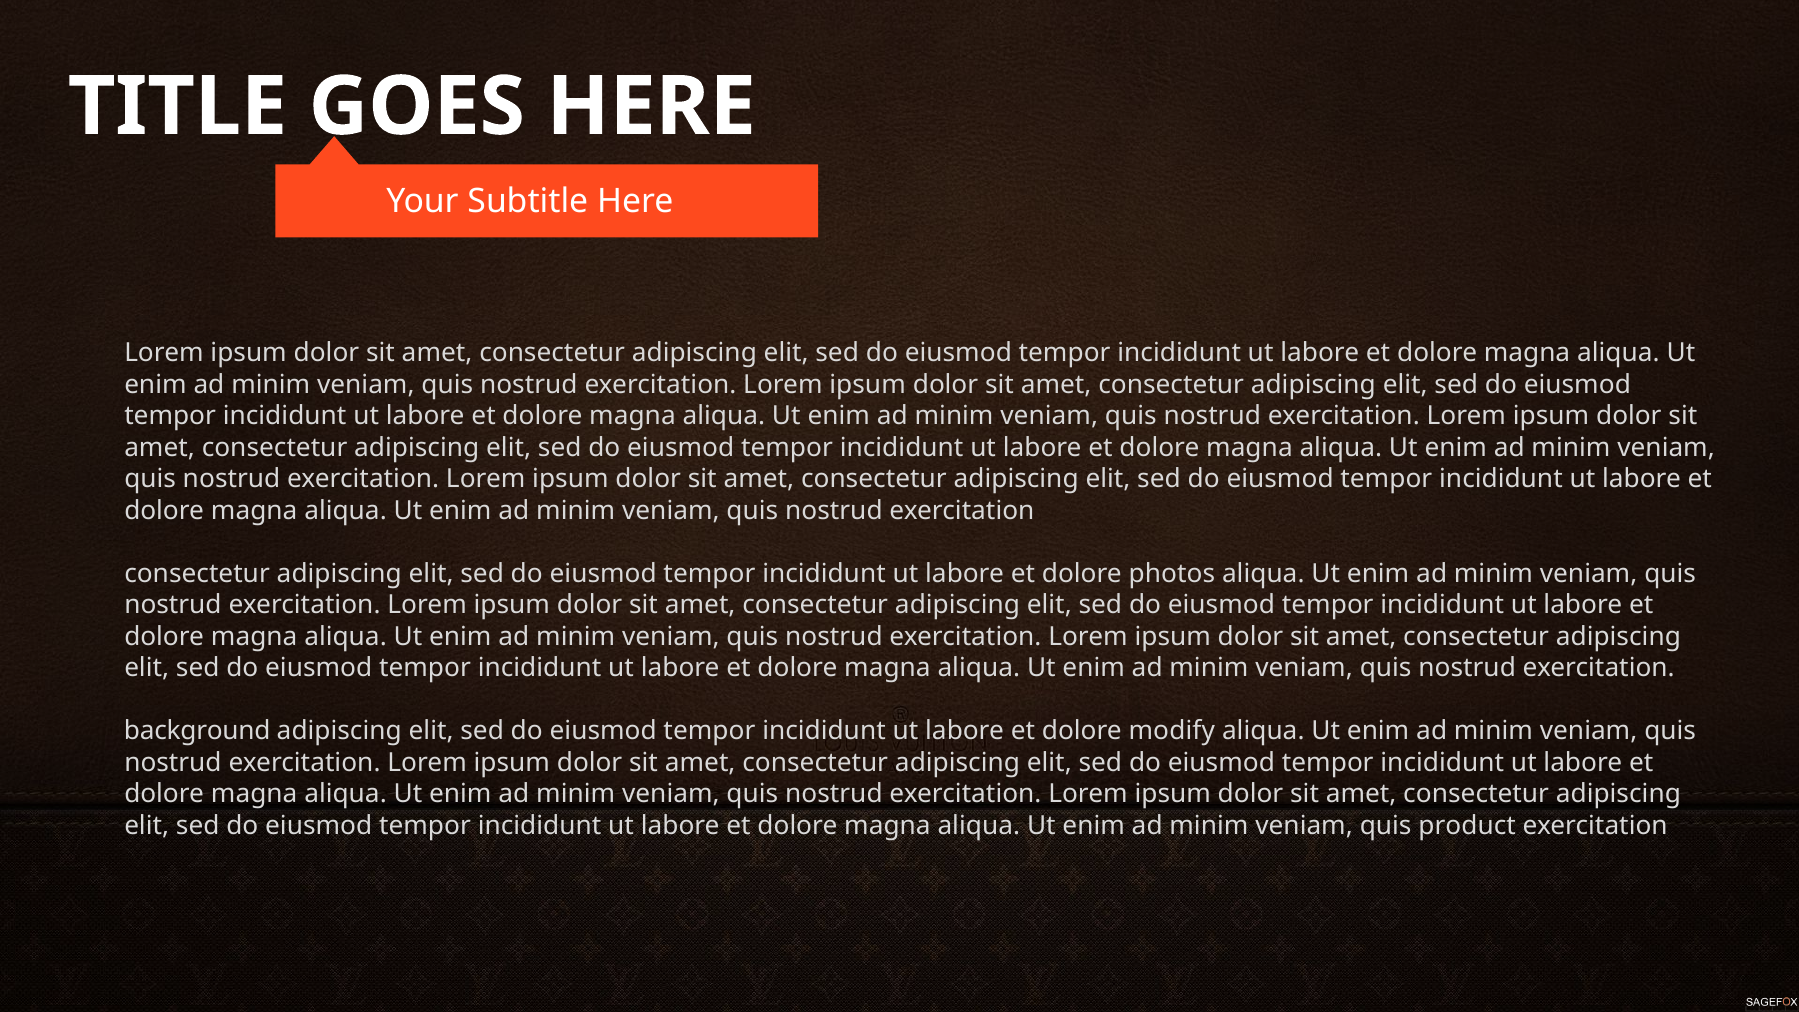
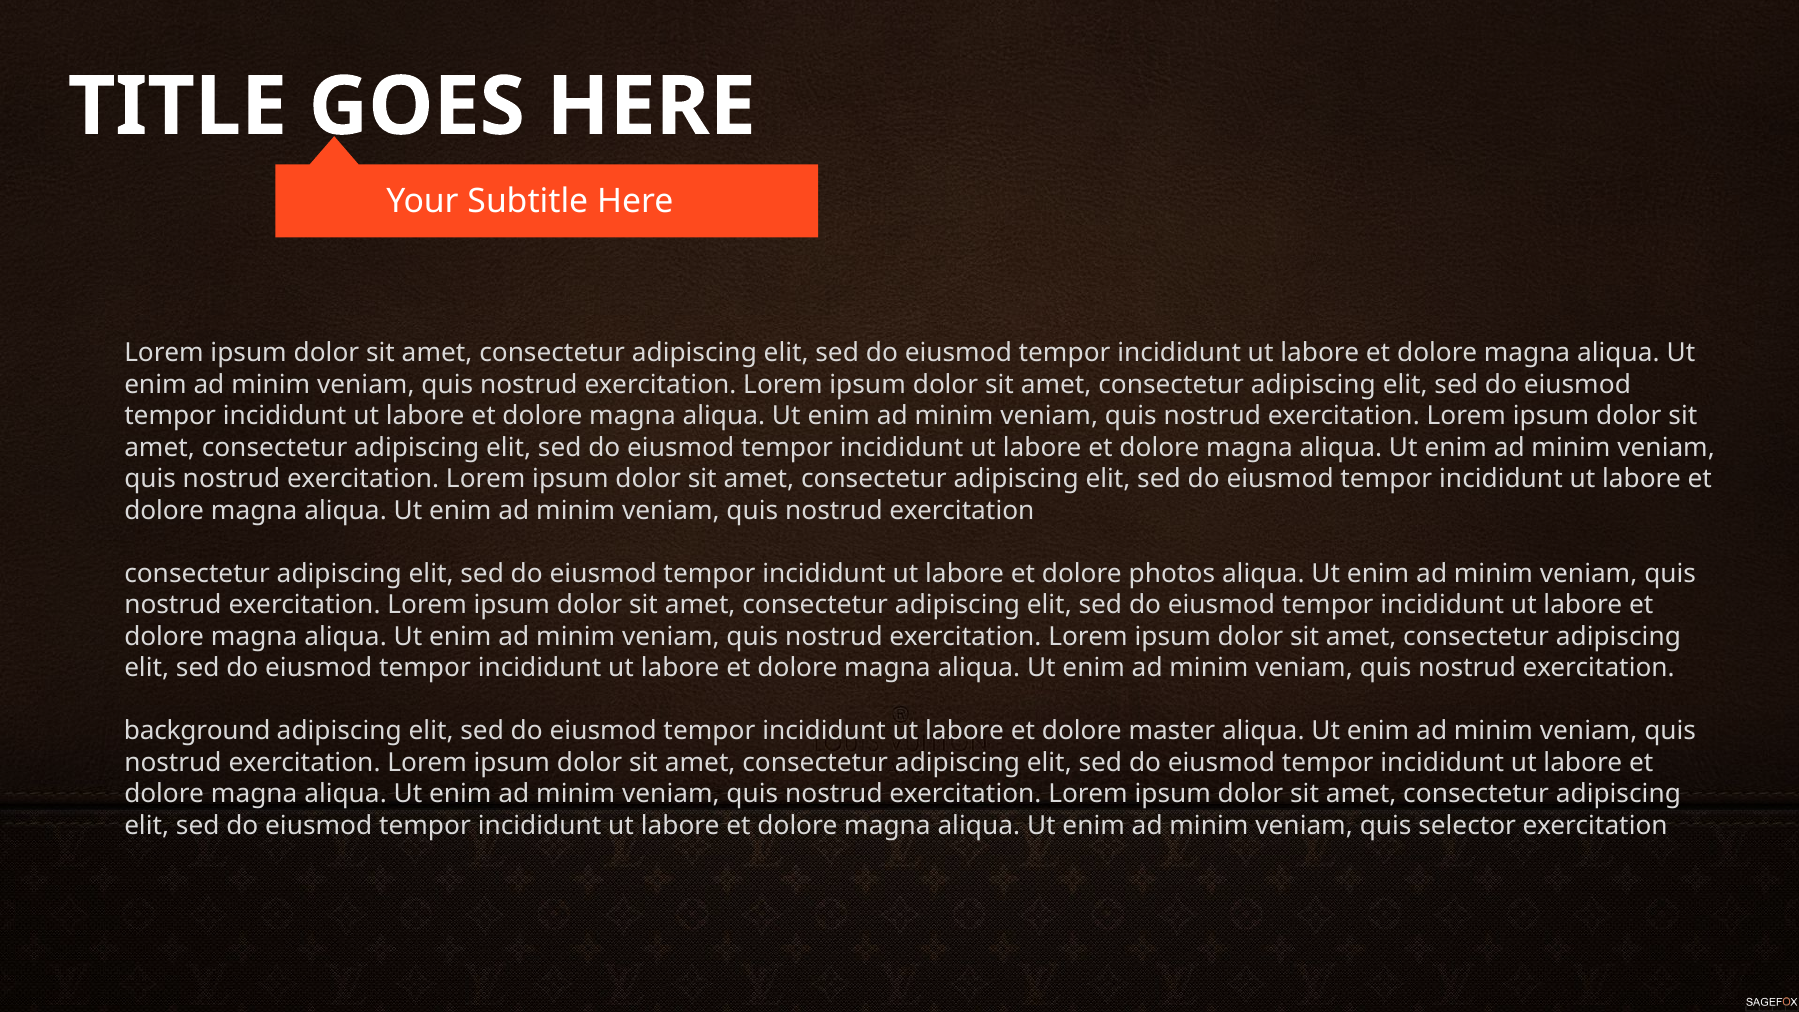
modify: modify -> master
product: product -> selector
